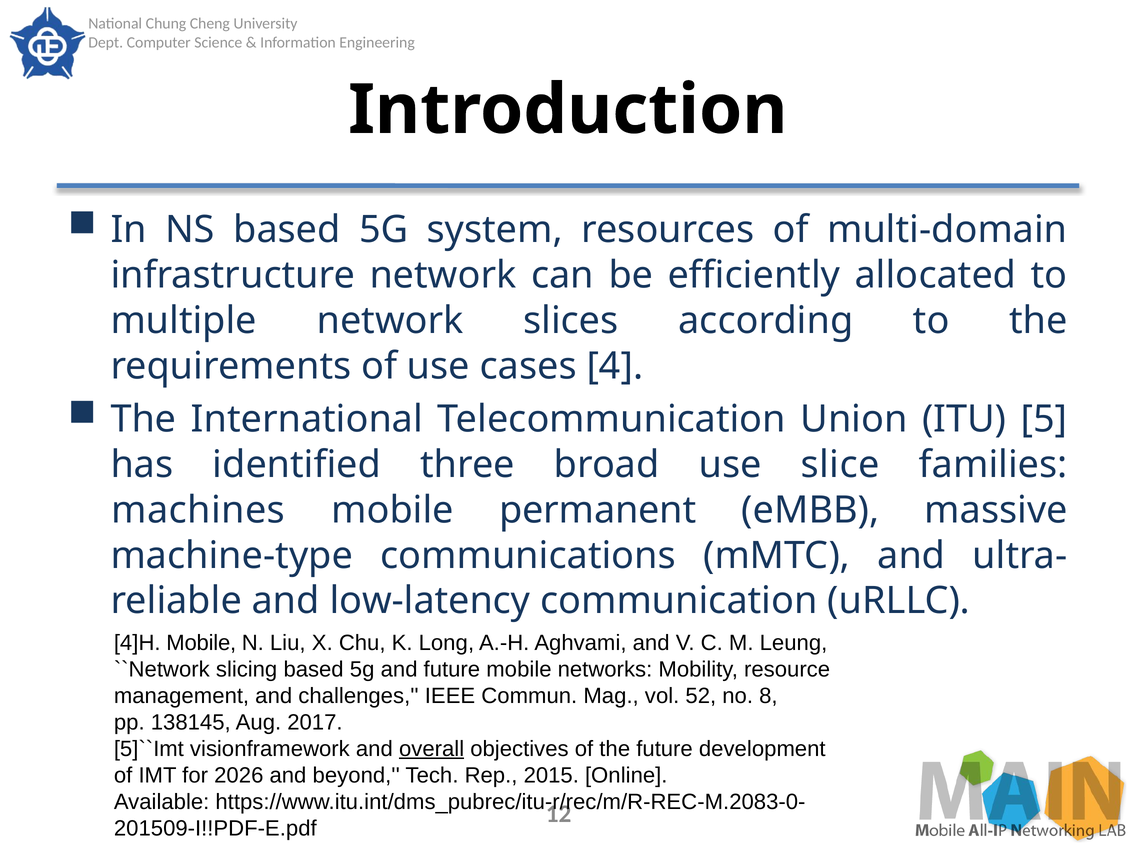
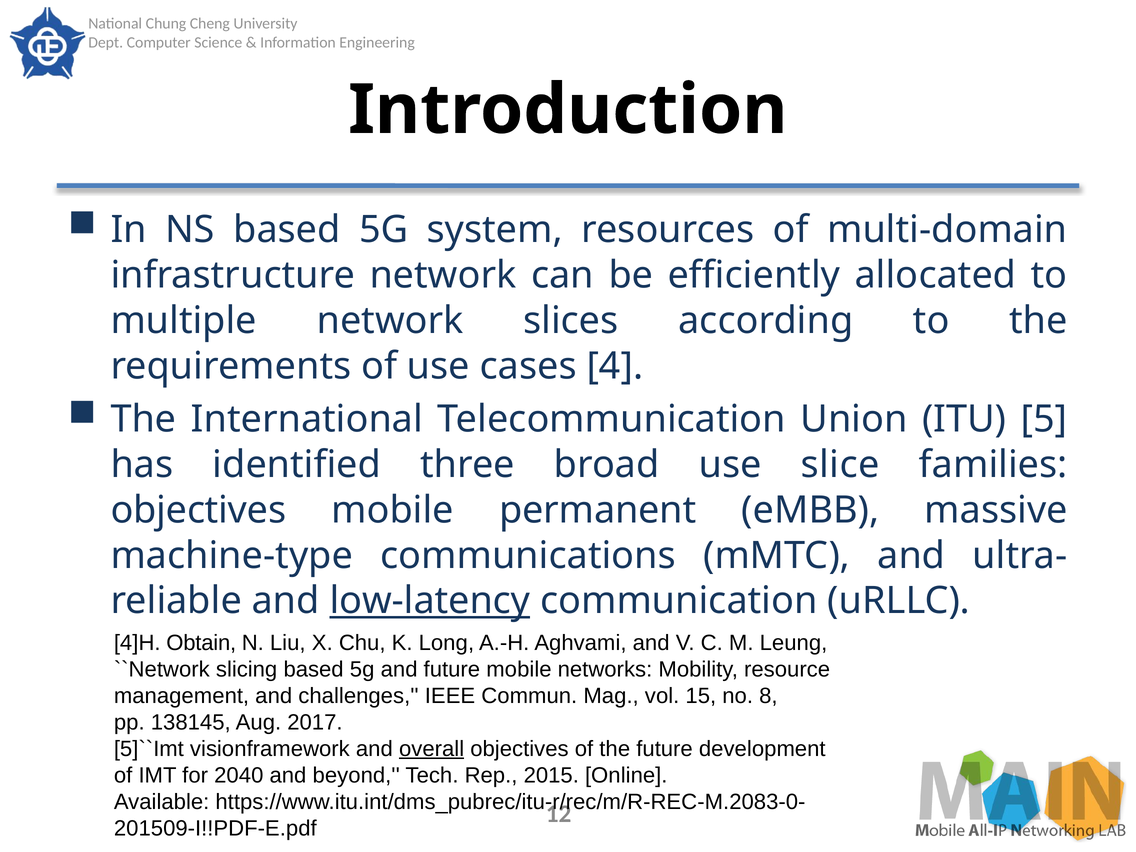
machines at (198, 510): machines -> objectives
low-latency underline: none -> present
4]H Mobile: Mobile -> Obtain
52: 52 -> 15
2026: 2026 -> 2040
